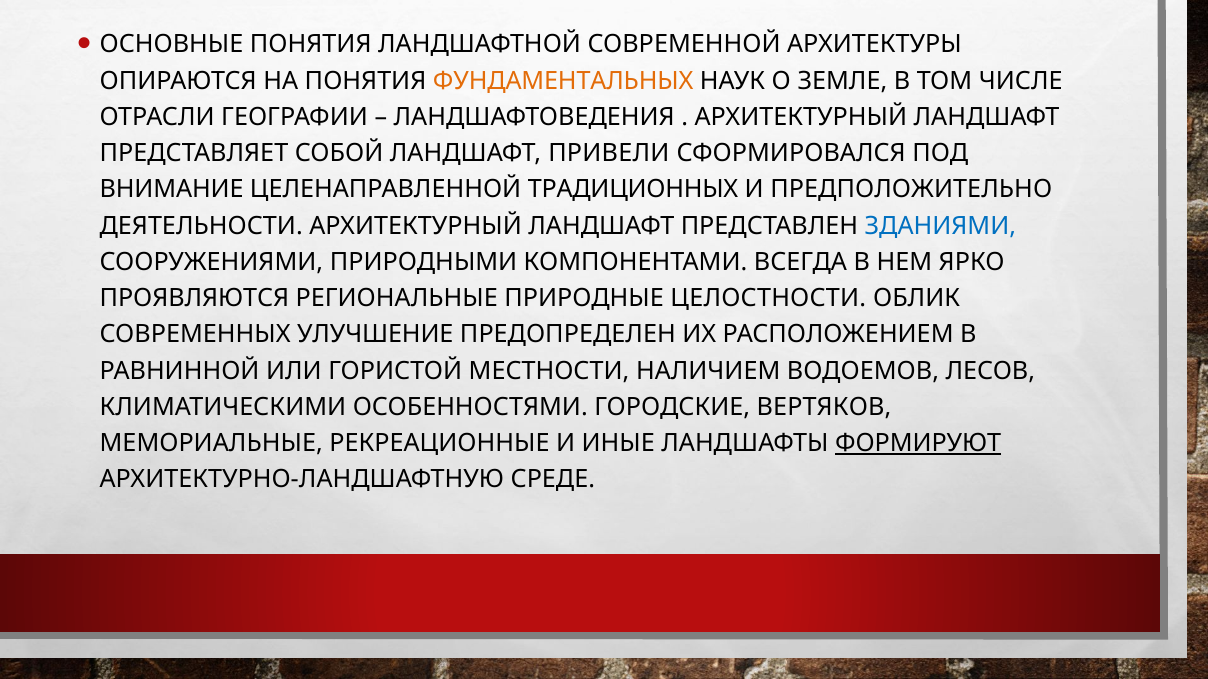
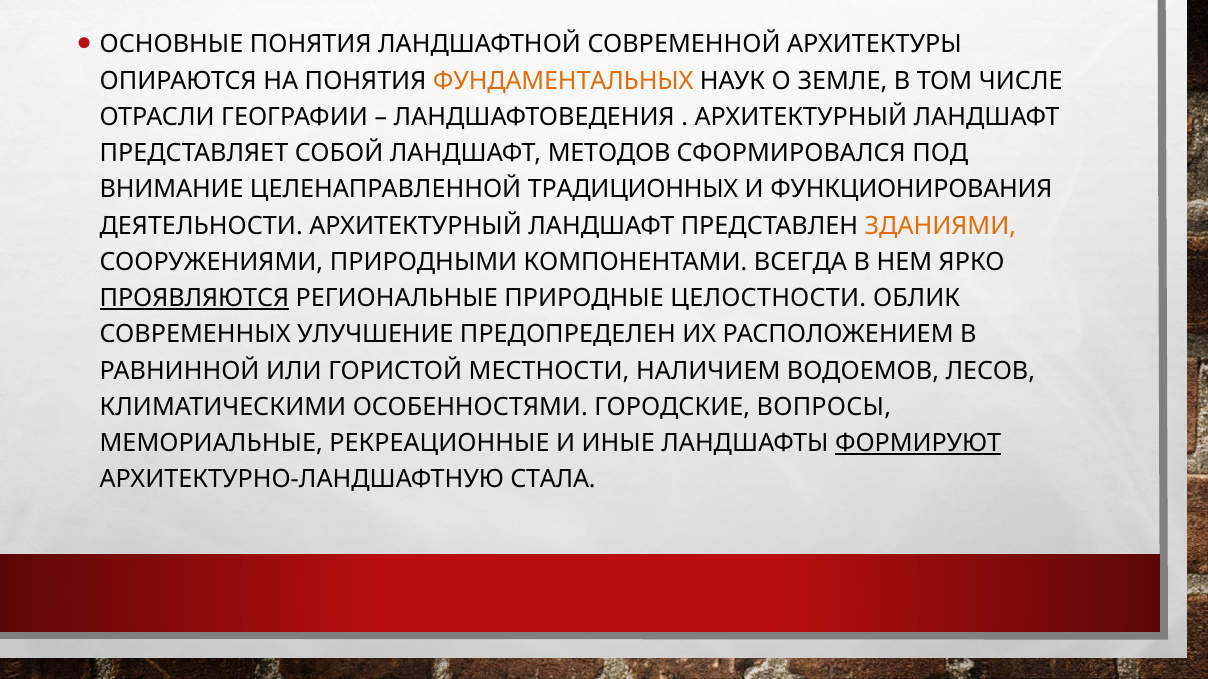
ПРИВЕЛИ: ПРИВЕЛИ -> МЕТОДОВ
ПРЕДПОЛОЖИТЕЛЬНО: ПРЕДПОЛОЖИТЕЛЬНО -> ФУНКЦИОНИРОВАНИЯ
ЗДАНИЯМИ colour: blue -> orange
ПРОЯВЛЯЮТСЯ underline: none -> present
ВЕРТЯКОВ: ВЕРТЯКОВ -> ВОПРОСЫ
СРЕДЕ: СРЕДЕ -> СТАЛА
